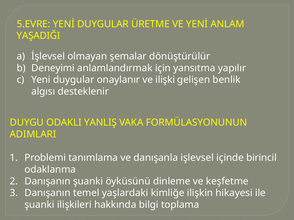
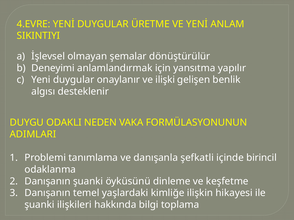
5.EVRE: 5.EVRE -> 4.EVRE
YAŞADIĞI: YAŞADIĞI -> SIKINTIYI
YANLIŞ: YANLIŞ -> NEDEN
işlevsel: işlevsel -> şefkatli
